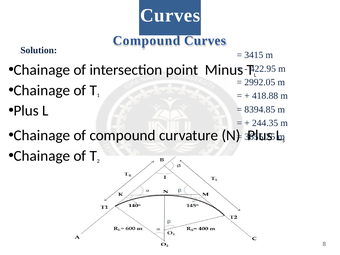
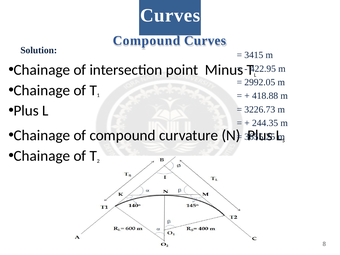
8394.85: 8394.85 -> 3226.73
